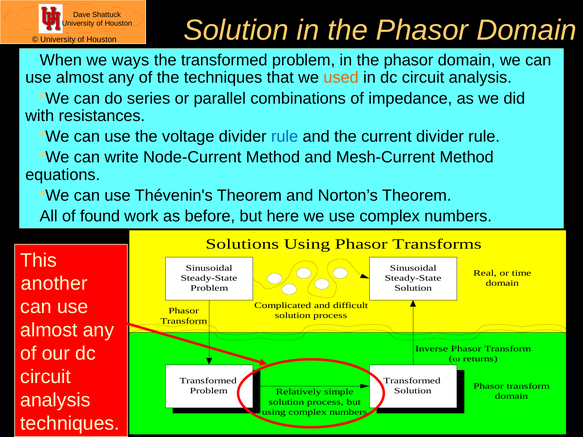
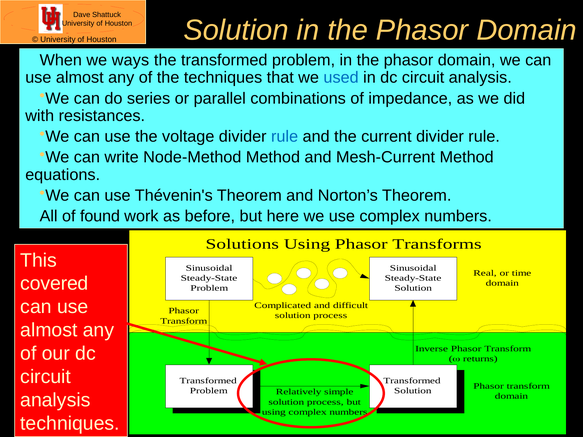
used colour: orange -> blue
Node-Current: Node-Current -> Node-Method
another: another -> covered
